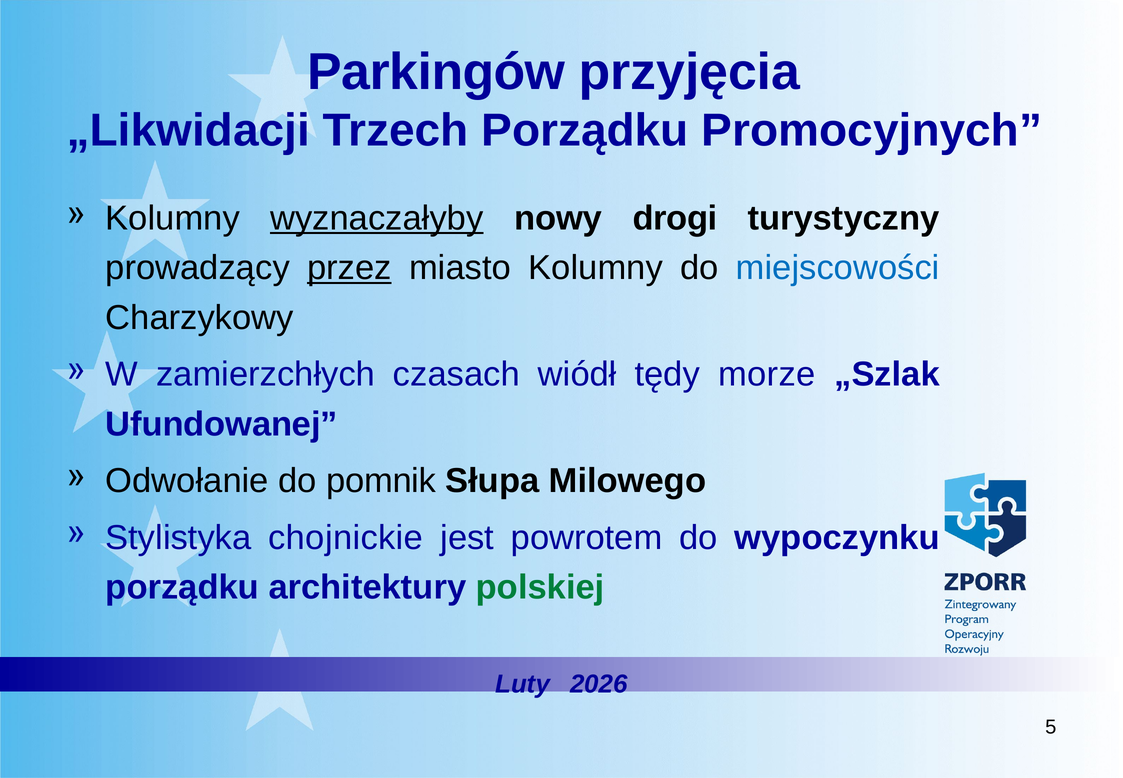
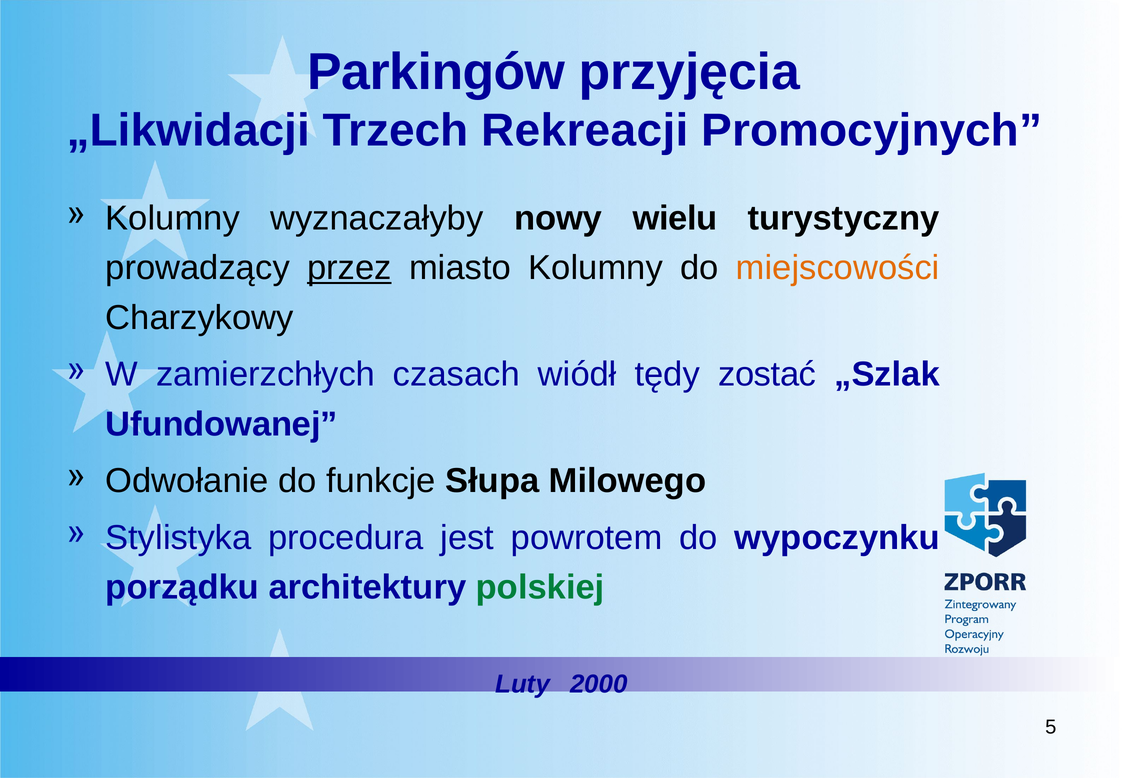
Trzech Porządku: Porządku -> Rekreacji
wyznaczałyby underline: present -> none
drogi: drogi -> wielu
miejscowości colour: blue -> orange
morze: morze -> zostać
pomnik: pomnik -> funkcje
chojnickie: chojnickie -> procedura
2026: 2026 -> 2000
